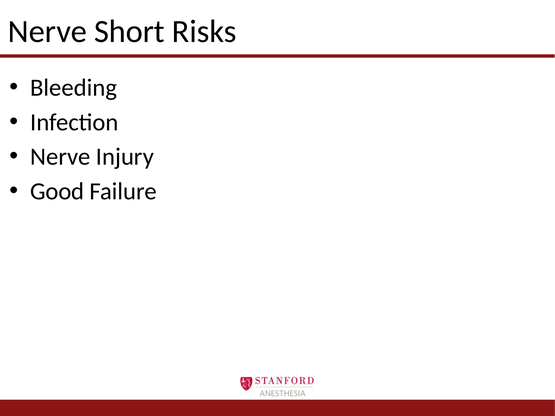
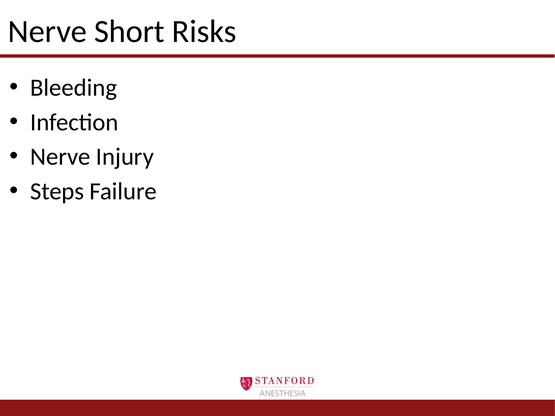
Good: Good -> Steps
